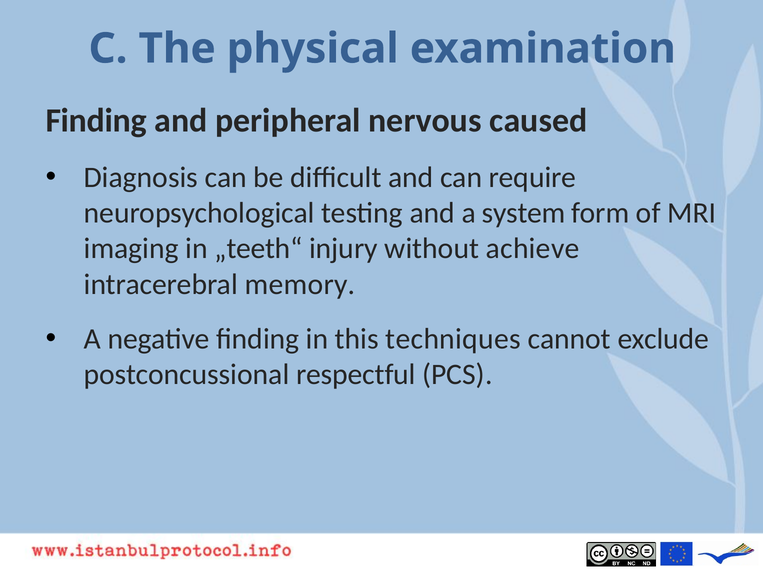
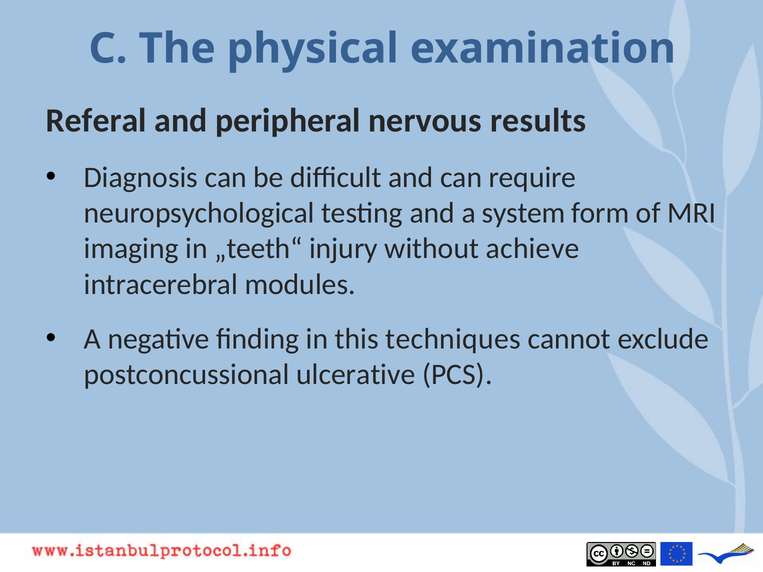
Finding at (96, 121): Finding -> Referal
caused: caused -> results
memory: memory -> modules
respectful: respectful -> ulcerative
